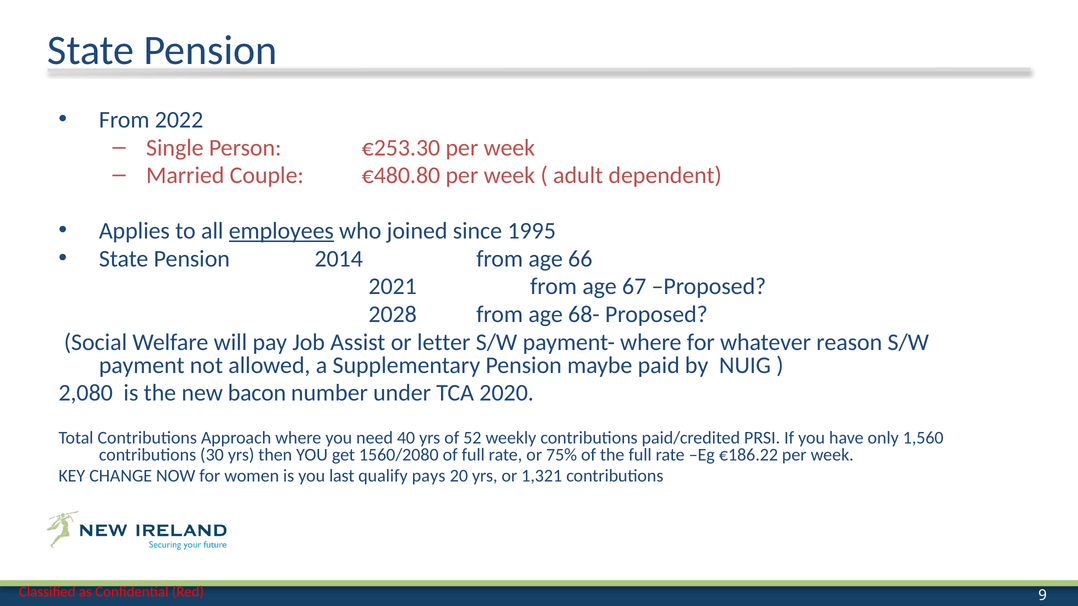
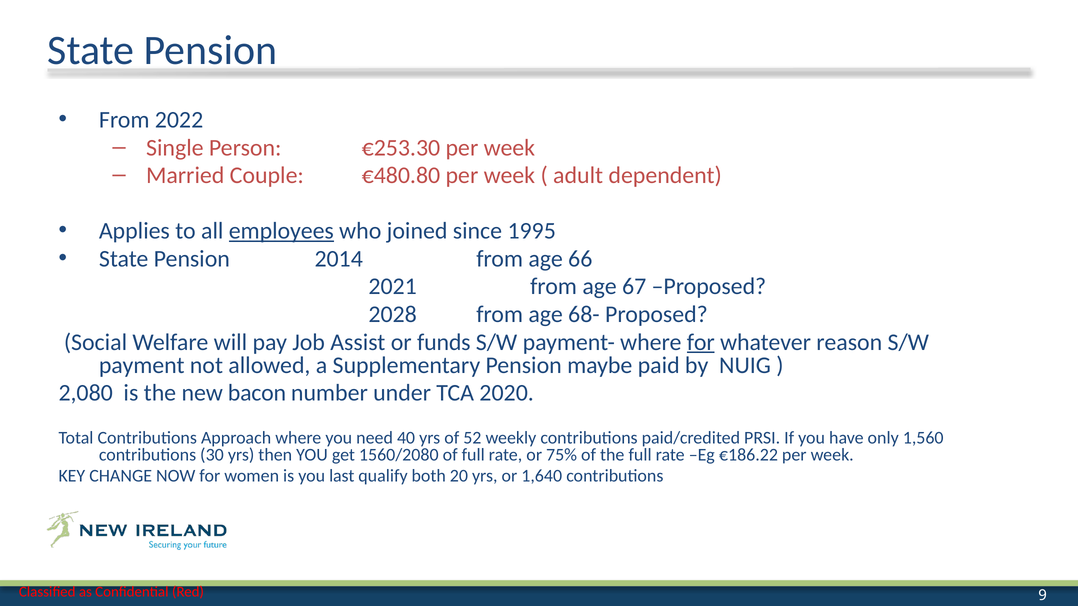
letter: letter -> funds
for at (701, 342) underline: none -> present
pays: pays -> both
1,321: 1,321 -> 1,640
